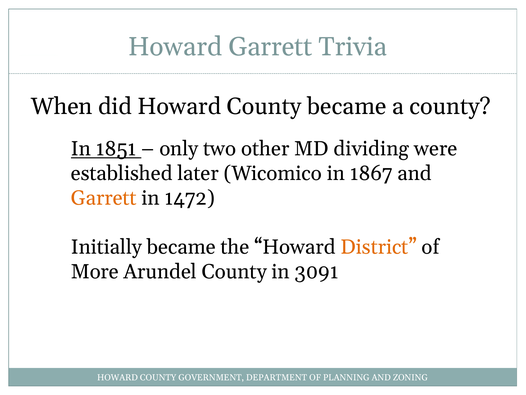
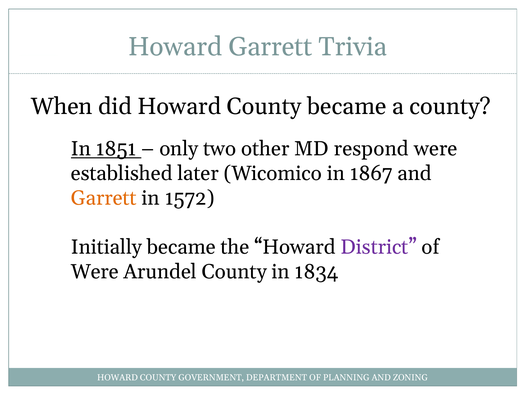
dividing: dividing -> respond
1472: 1472 -> 1572
District colour: orange -> purple
More at (95, 271): More -> Were
3091: 3091 -> 1834
